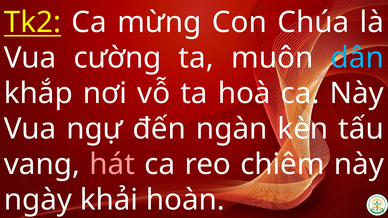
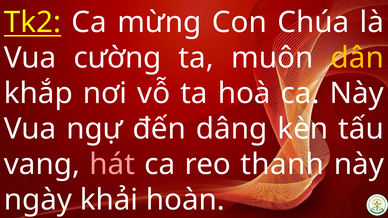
dân colour: light blue -> yellow
ngàn: ngàn -> dâng
chiêm: chiêm -> thanh
